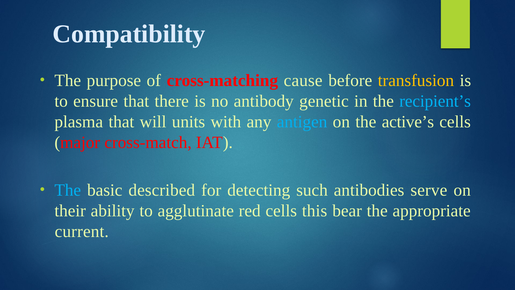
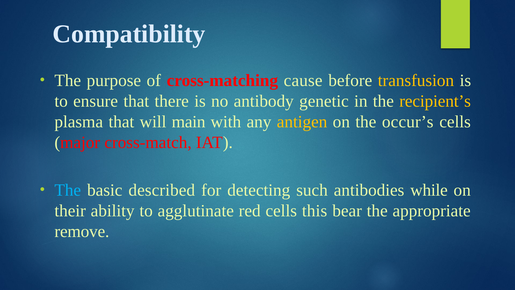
recipient’s colour: light blue -> yellow
units: units -> main
antigen colour: light blue -> yellow
active’s: active’s -> occur’s
serve: serve -> while
current: current -> remove
